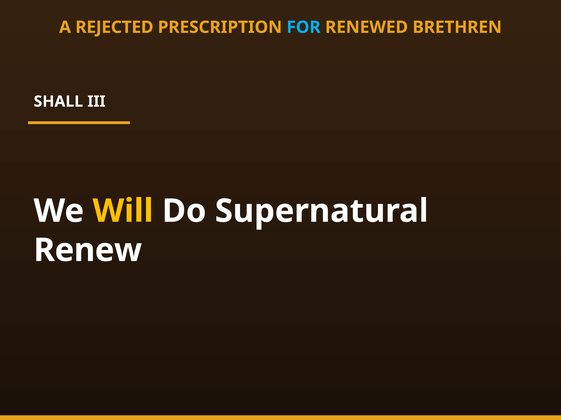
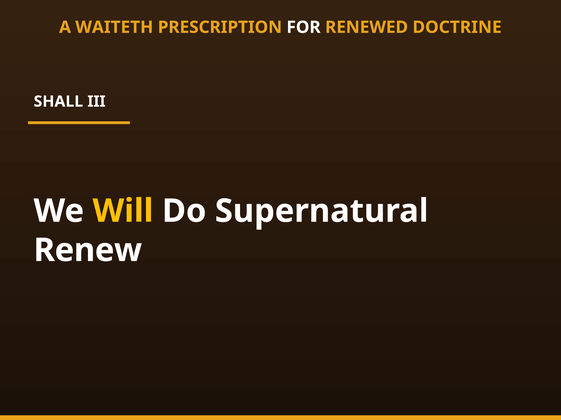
REJECTED: REJECTED -> WAITETH
FOR colour: light blue -> white
BRETHREN: BRETHREN -> DOCTRINE
